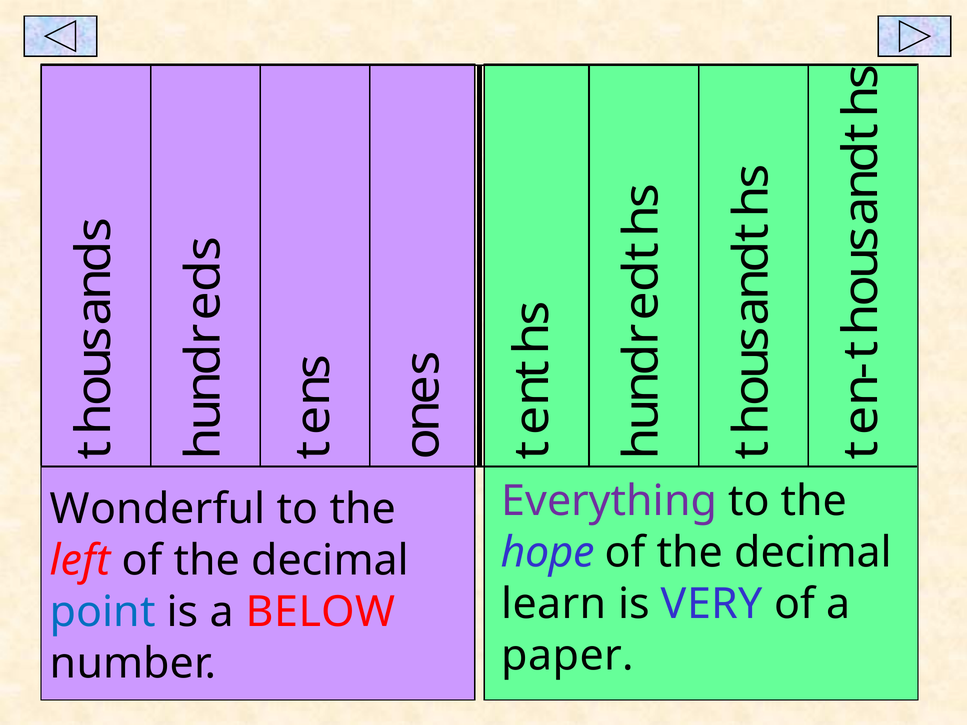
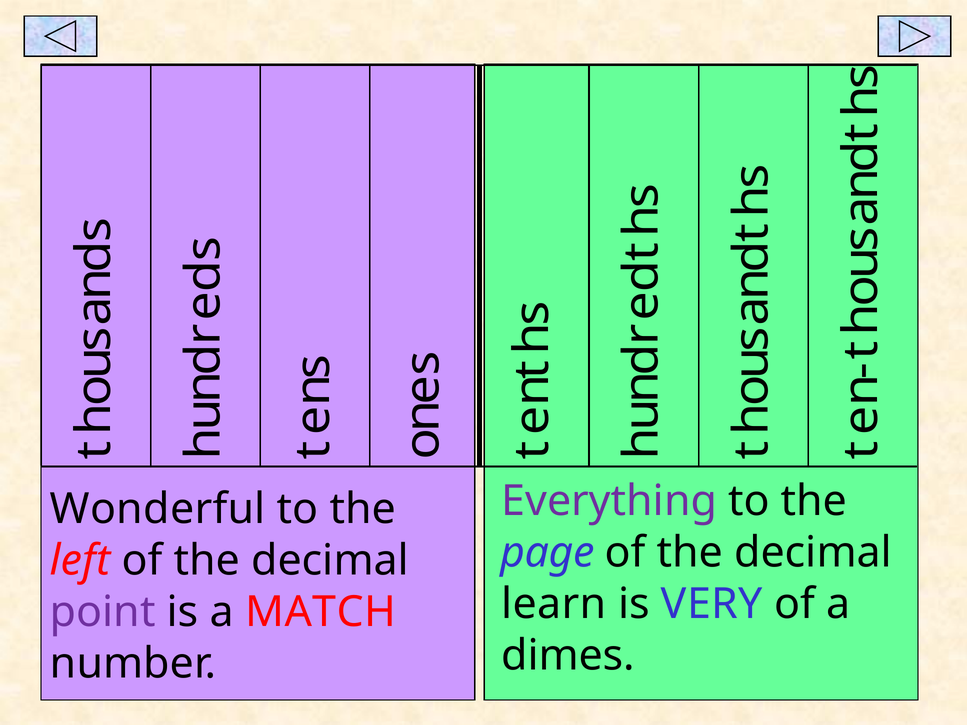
hope: hope -> page
point colour: blue -> purple
BELOW: BELOW -> MATCH
paper: paper -> dimes
